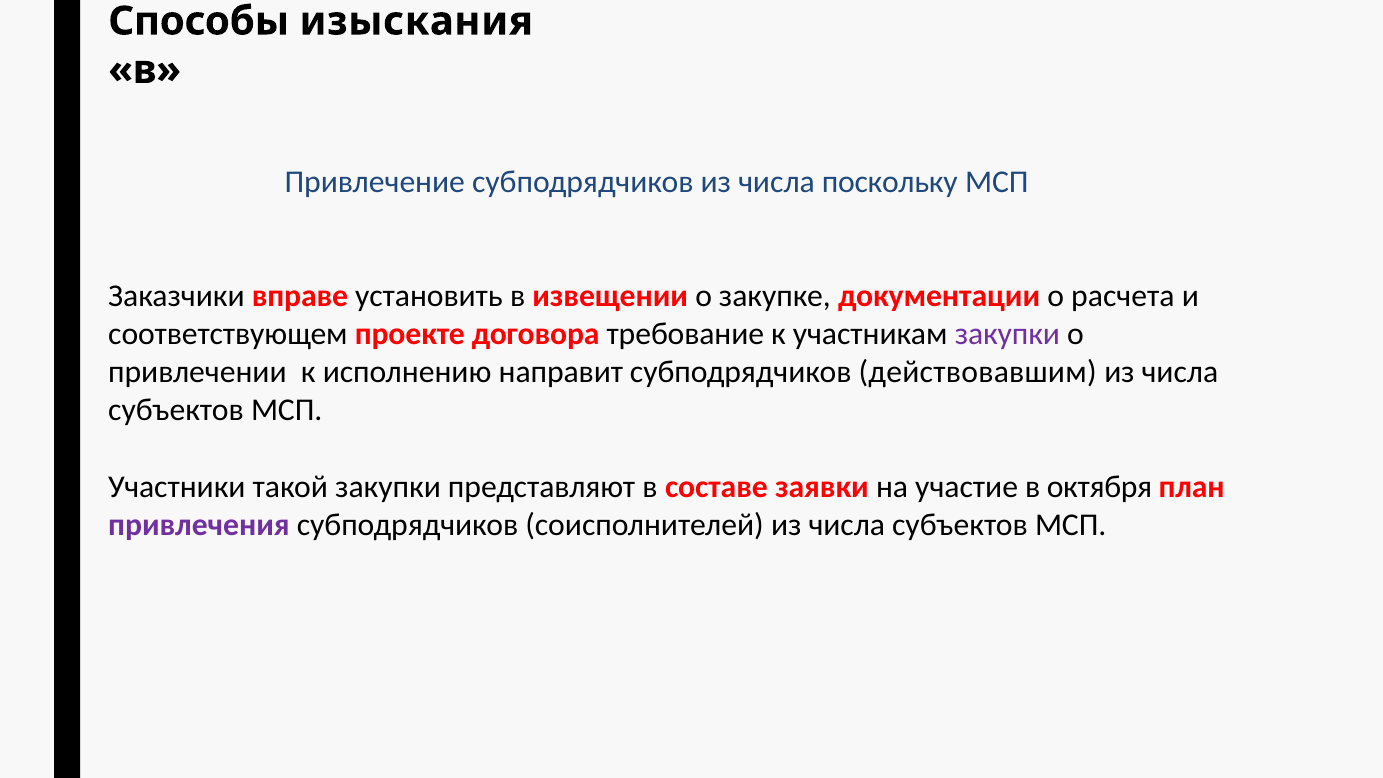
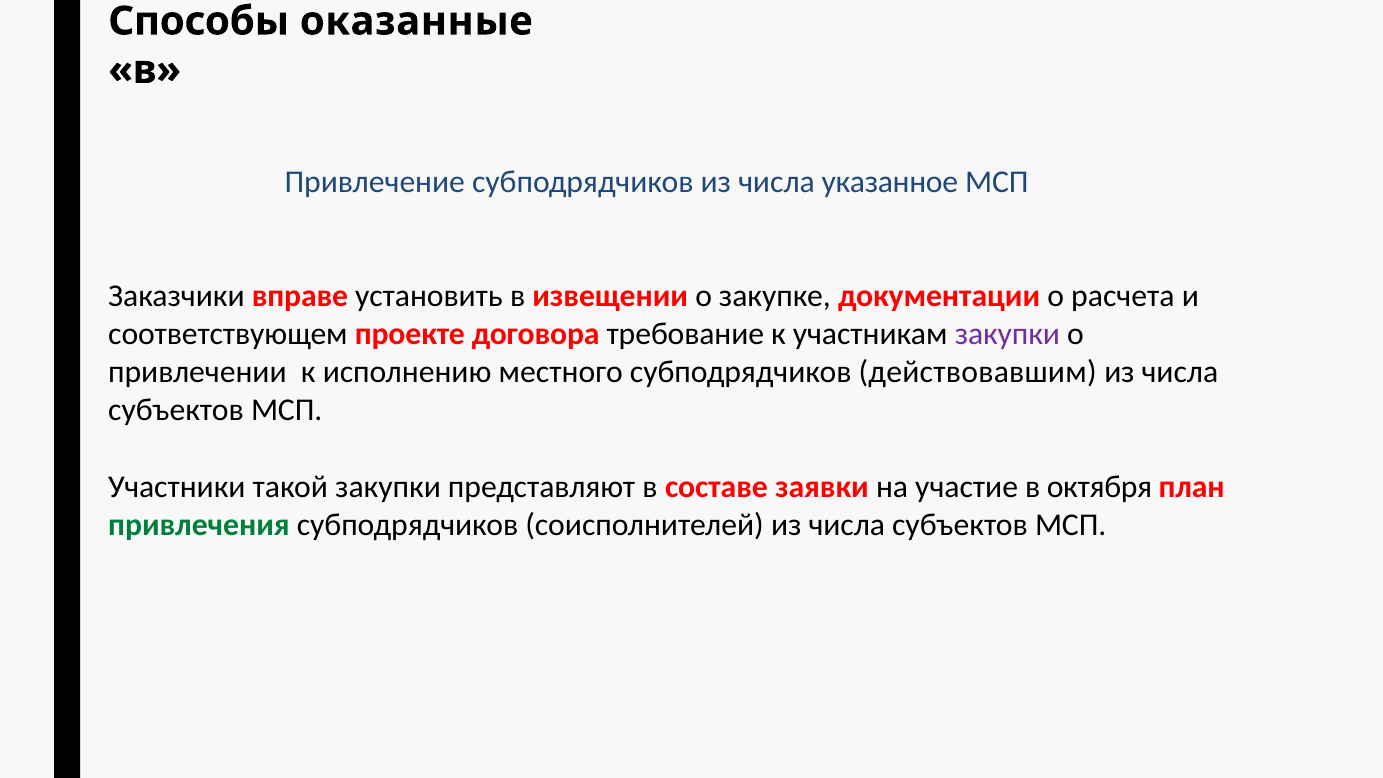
изыскания: изыскания -> оказанные
поскольку: поскольку -> указанное
направит: направит -> местного
привлечения colour: purple -> green
